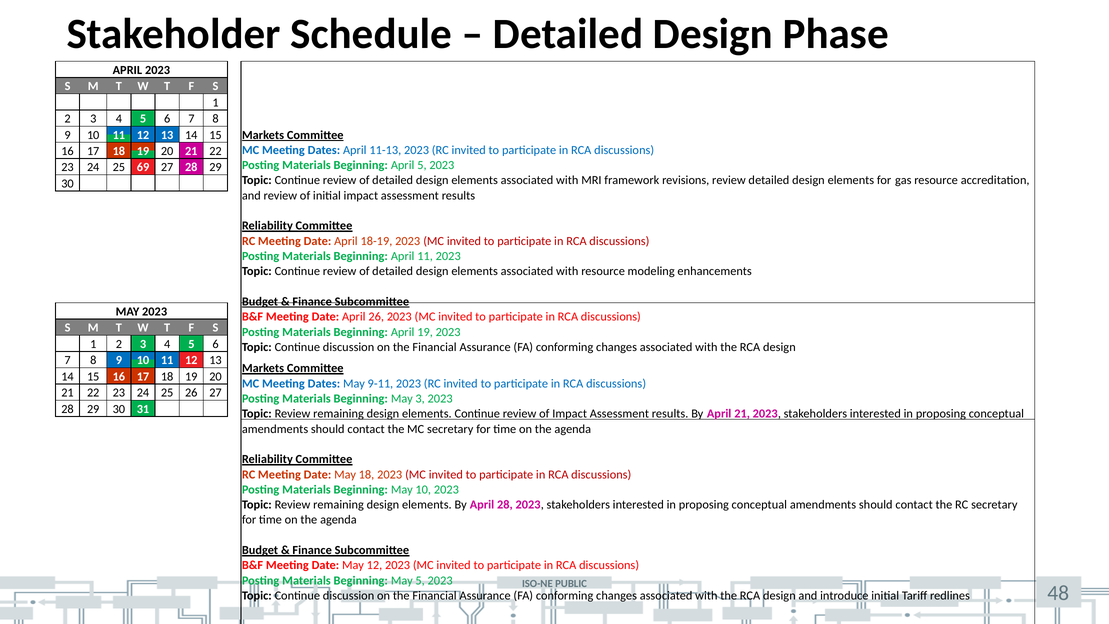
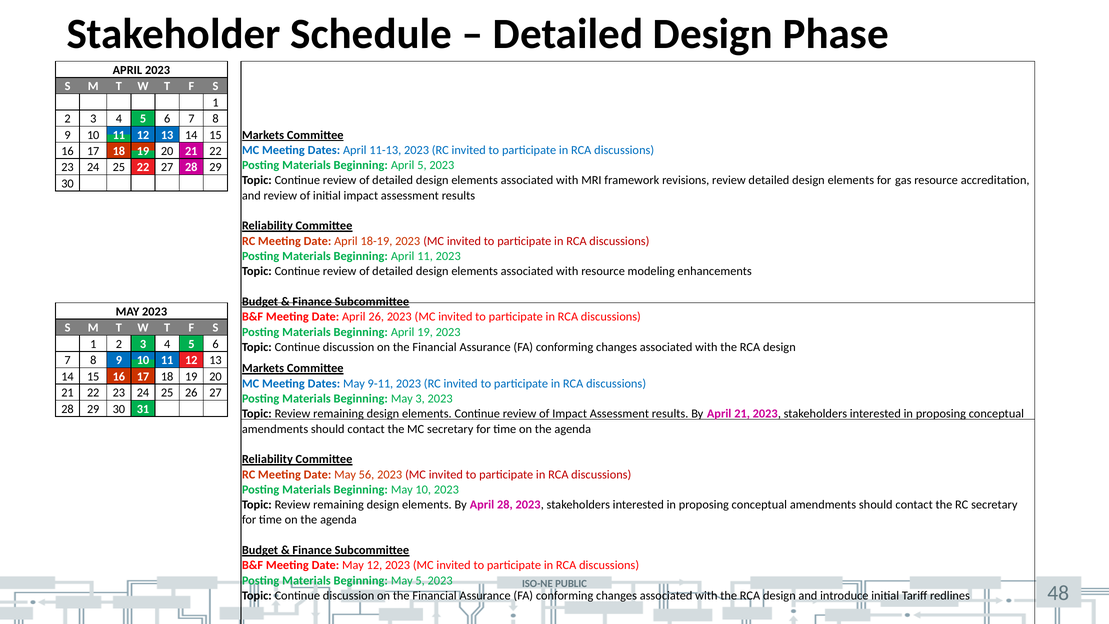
25 69: 69 -> 22
May 18: 18 -> 56
